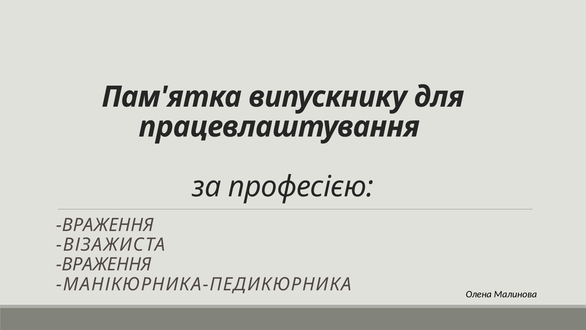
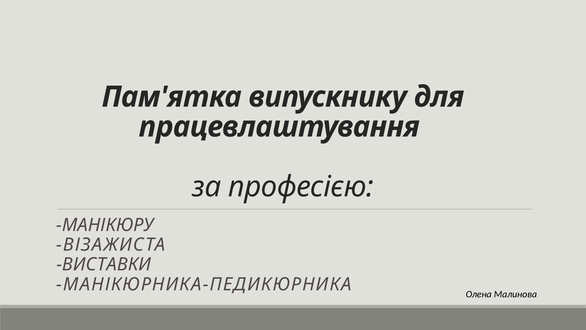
ВРАЖЕННЯ at (105, 225): ВРАЖЕННЯ -> МАНІКЮРУ
ВРАЖЕННЯ at (104, 264): ВРАЖЕННЯ -> ВИСТАВКИ
